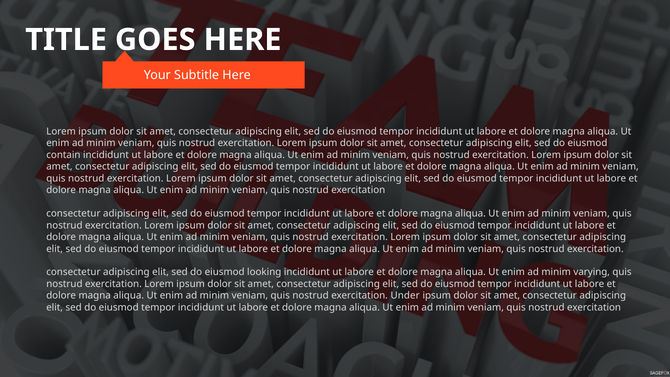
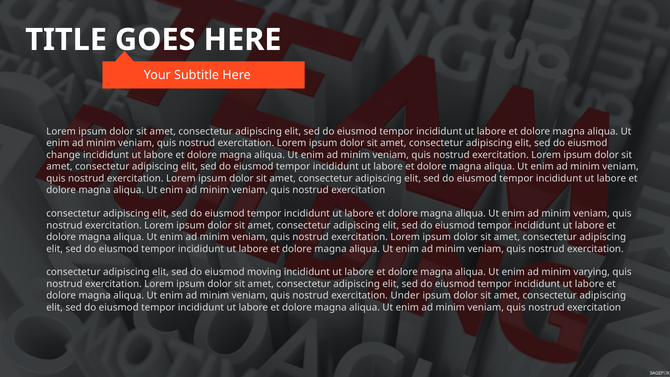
contain: contain -> change
looking: looking -> moving
